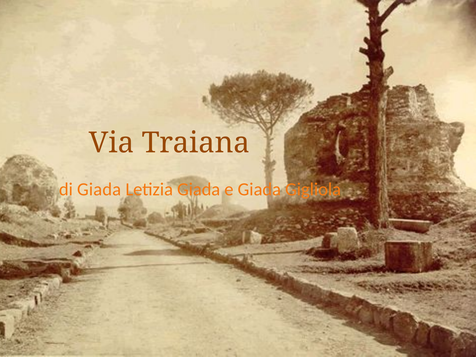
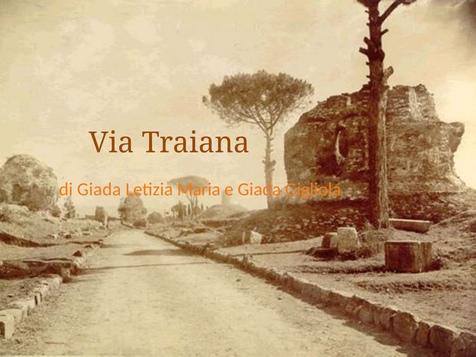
Letizia Giada: Giada -> Maria
